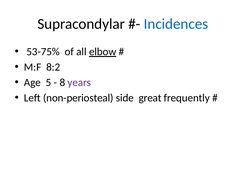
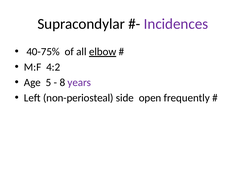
Incidences colour: blue -> purple
53-75%: 53-75% -> 40-75%
8:2: 8:2 -> 4:2
great: great -> open
